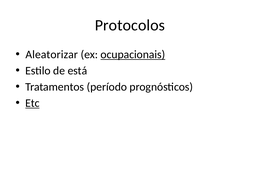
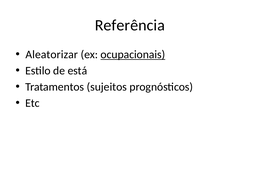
Protocolos: Protocolos -> Referência
período: período -> sujeitos
Etc underline: present -> none
